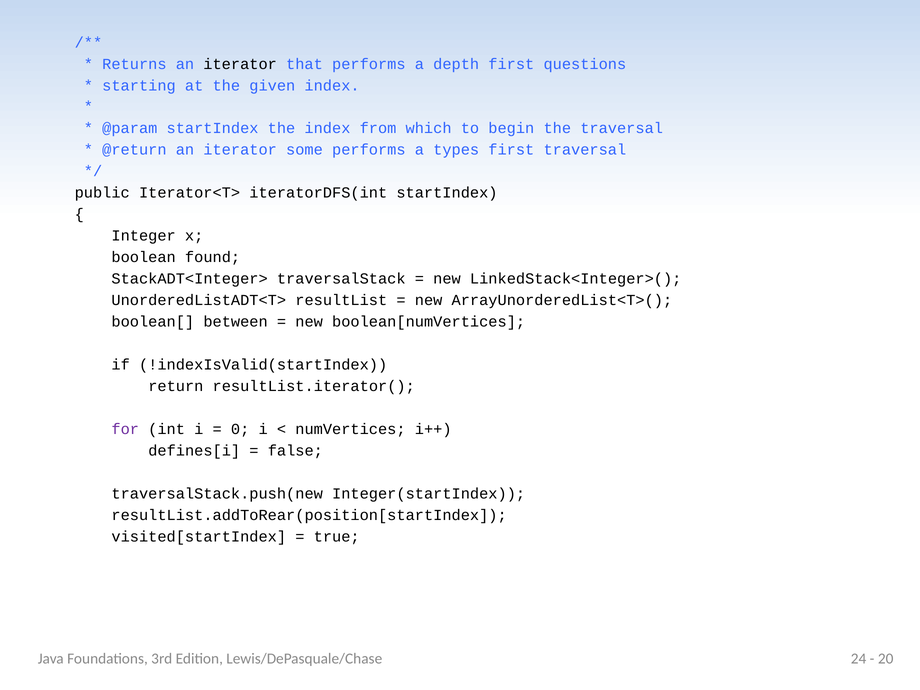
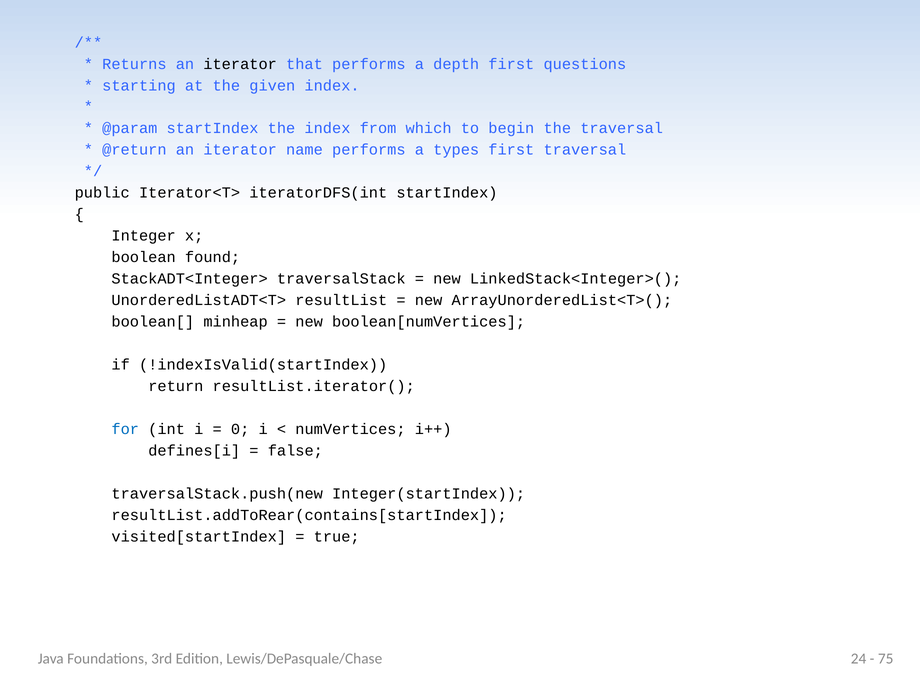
some: some -> name
between: between -> minheap
for colour: purple -> blue
resultList.addToRear(position[startIndex: resultList.addToRear(position[startIndex -> resultList.addToRear(contains[startIndex
20: 20 -> 75
